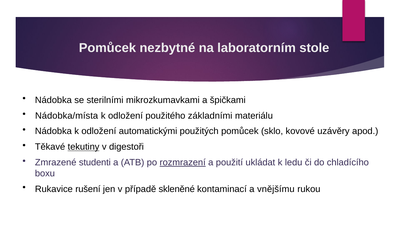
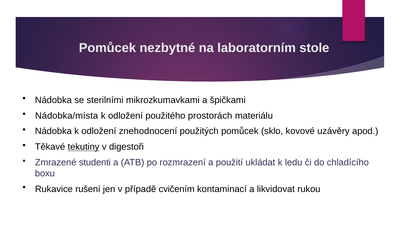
základními: základními -> prostorách
automatickými: automatickými -> znehodnocení
rozmrazení underline: present -> none
skleněné: skleněné -> cvičením
vnějšímu: vnějšímu -> likvidovat
